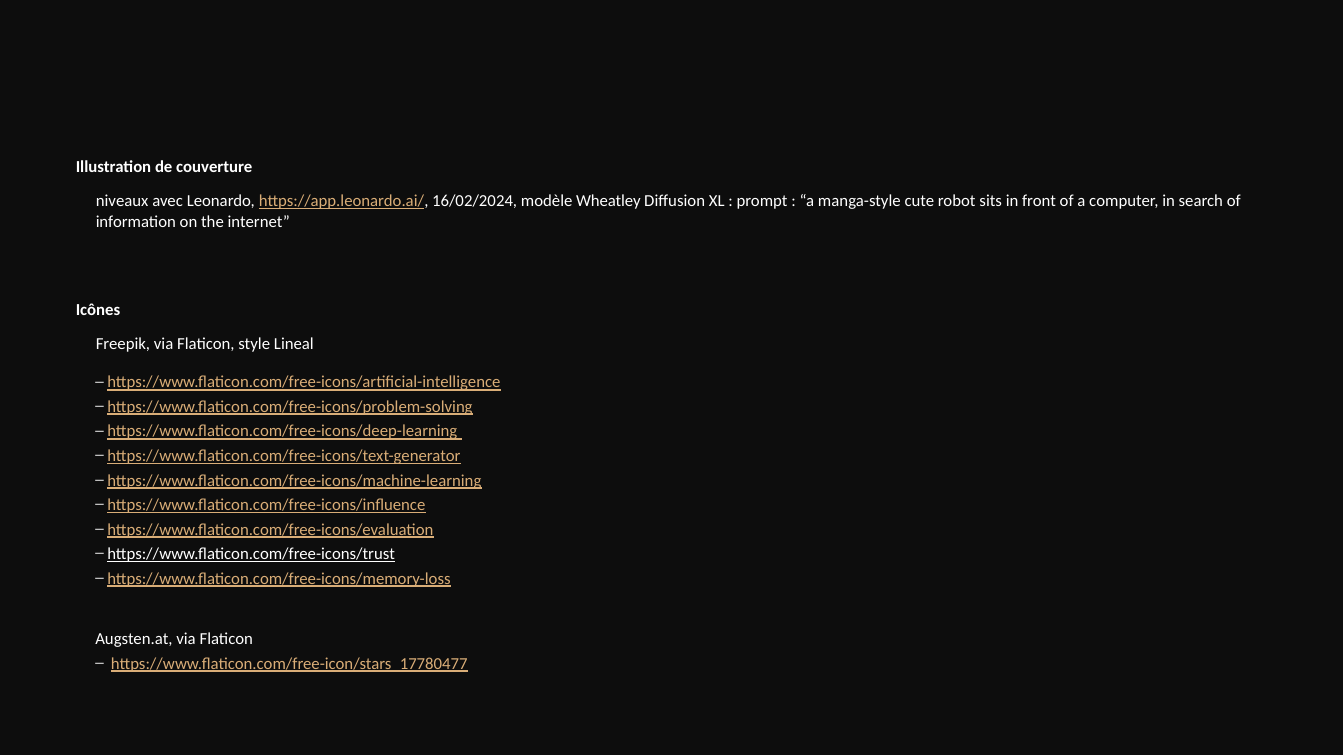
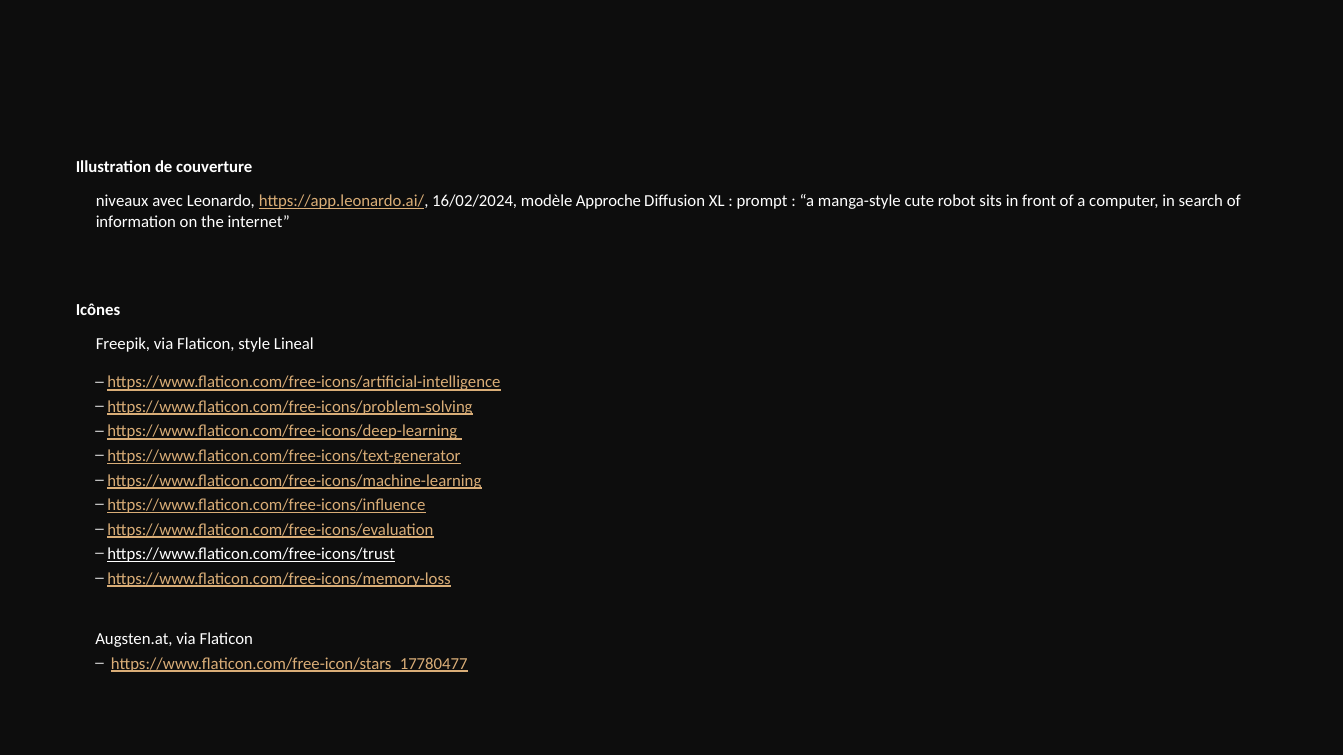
Wheatley: Wheatley -> Approche
